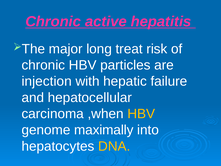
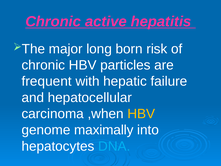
treat: treat -> born
injection: injection -> frequent
DNA colour: yellow -> light blue
